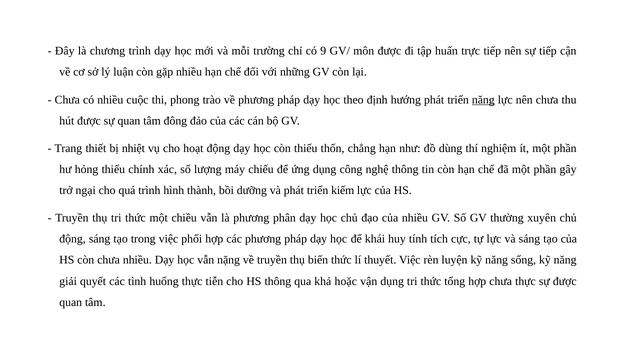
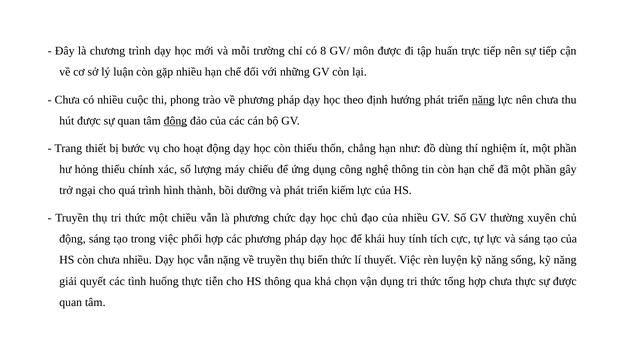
9: 9 -> 8
đông underline: none -> present
nhiệt: nhiệt -> bước
phân: phân -> chức
hoặc: hoặc -> chọn
